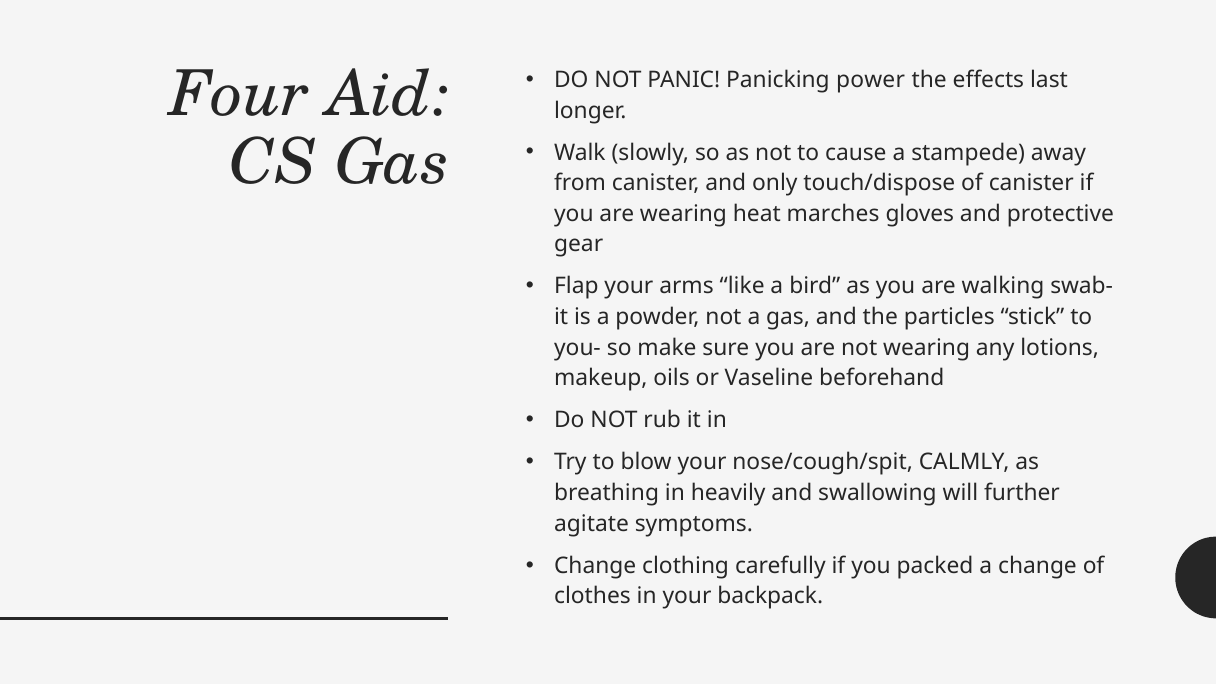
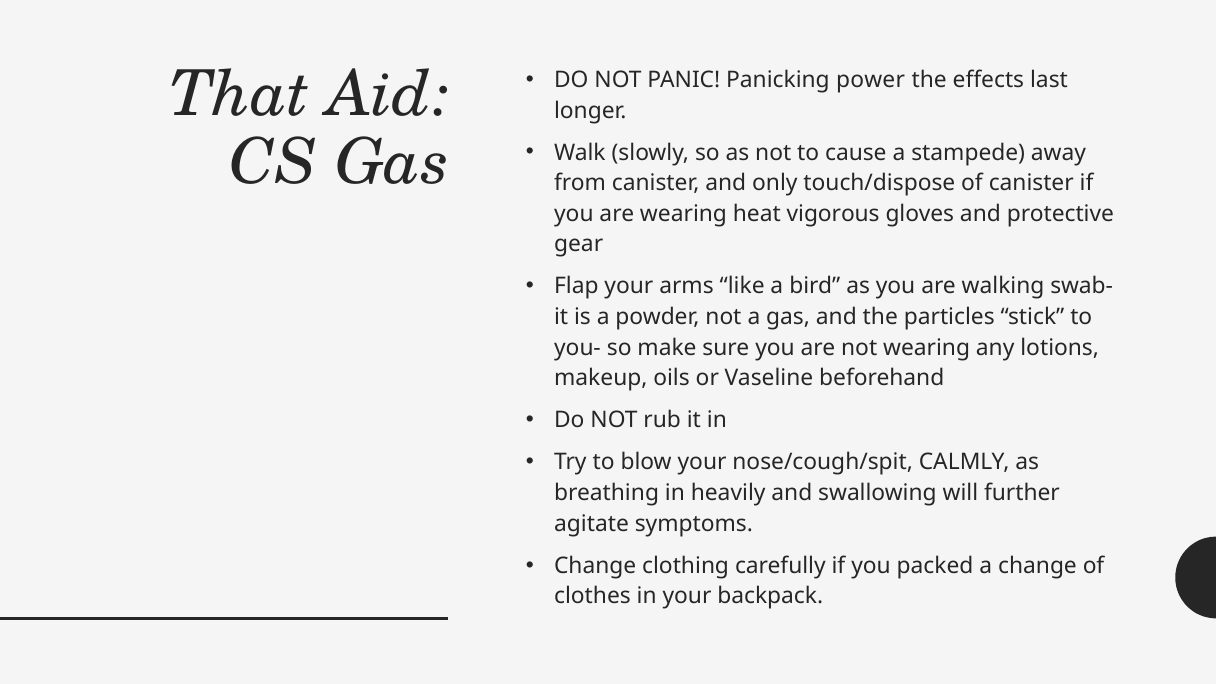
Four: Four -> That
marches: marches -> vigorous
